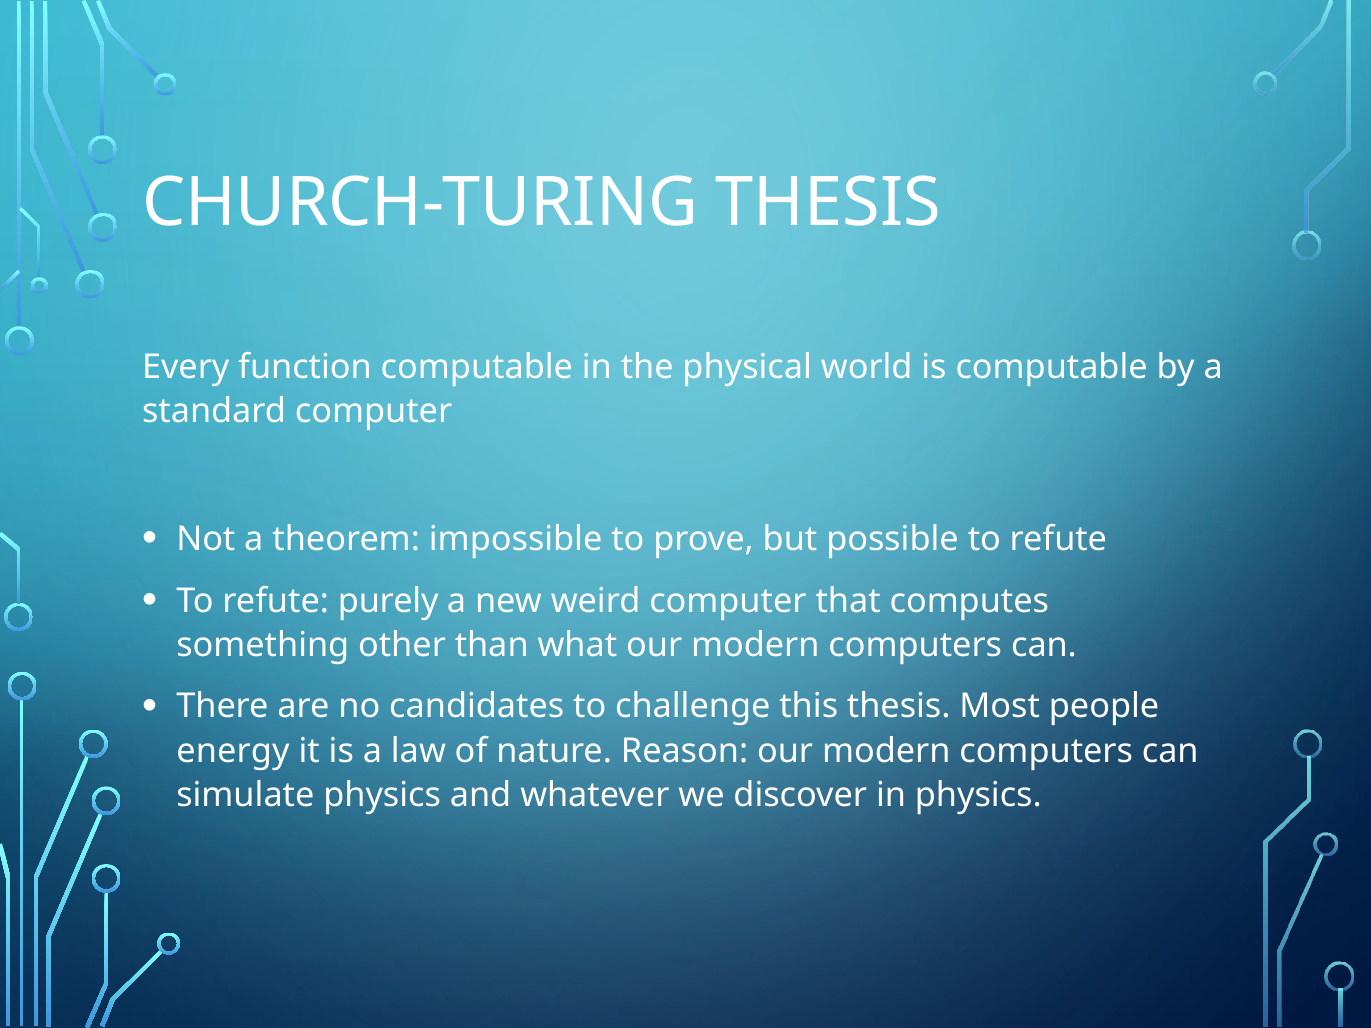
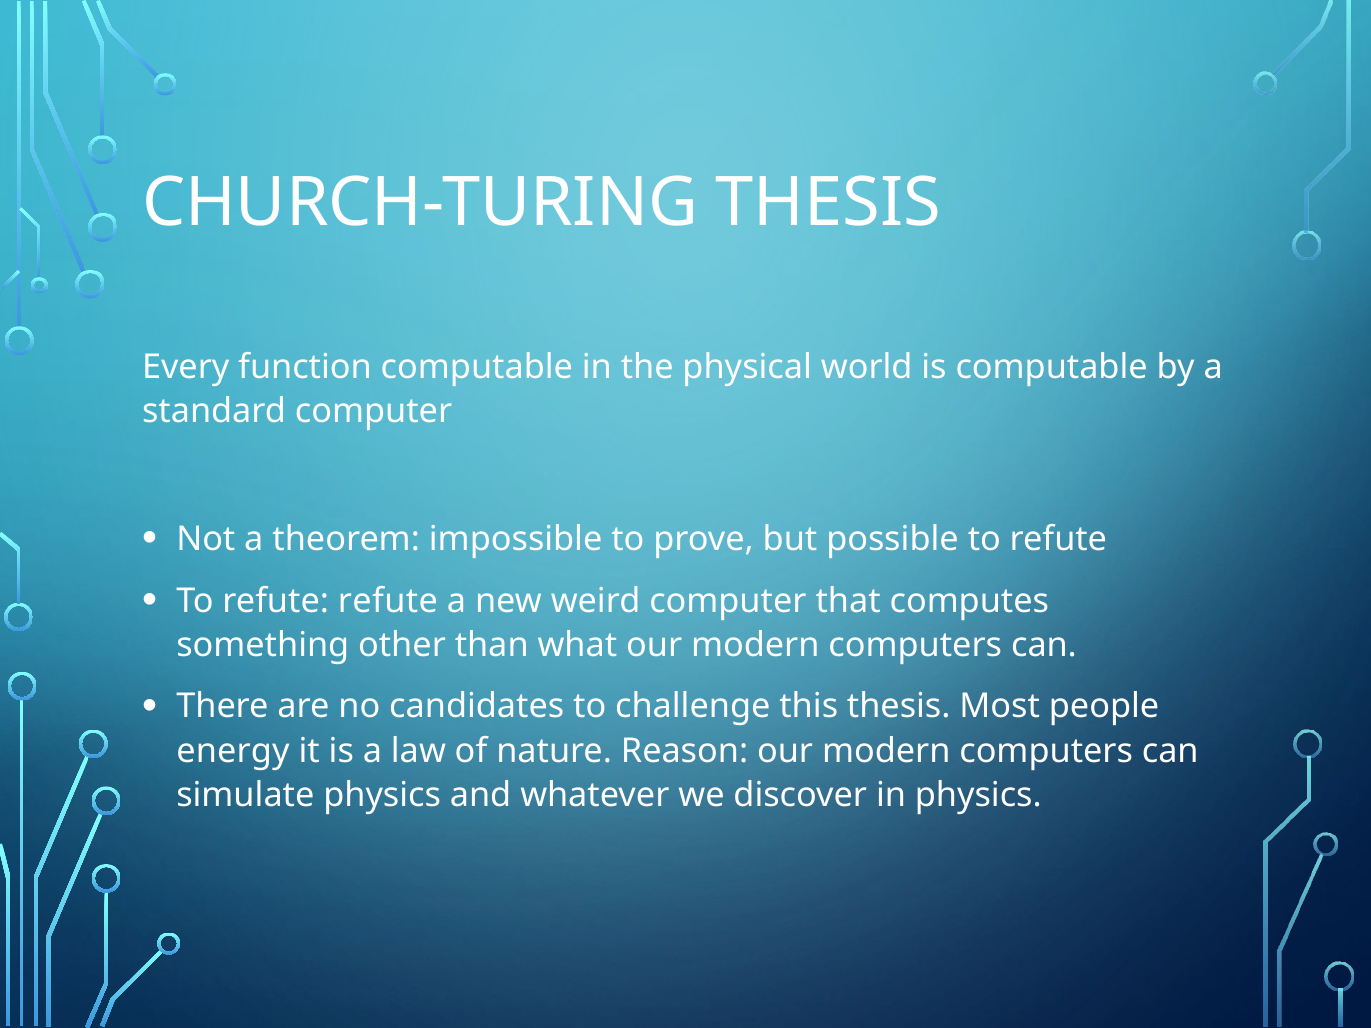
refute purely: purely -> refute
